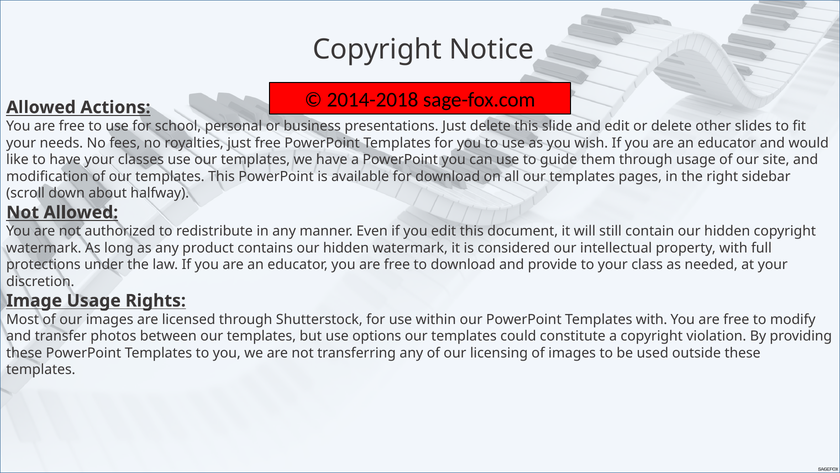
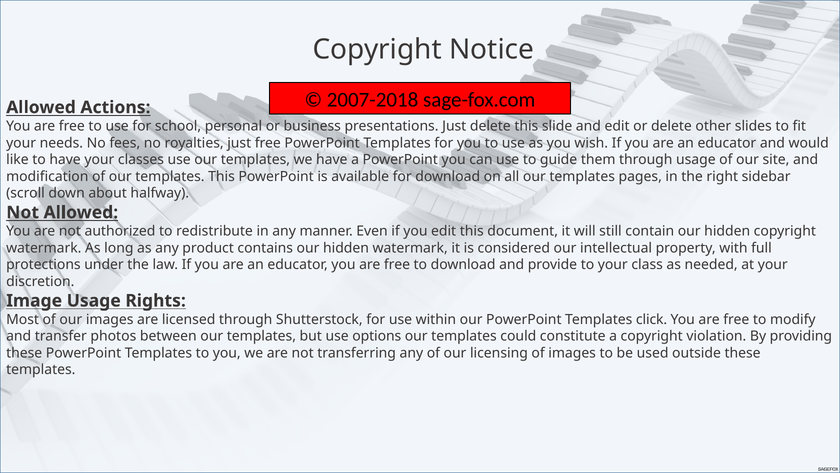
2014-2018: 2014-2018 -> 2007-2018
Templates with: with -> click
